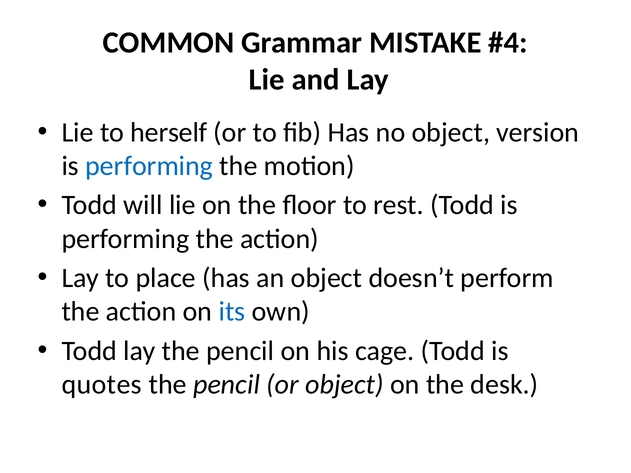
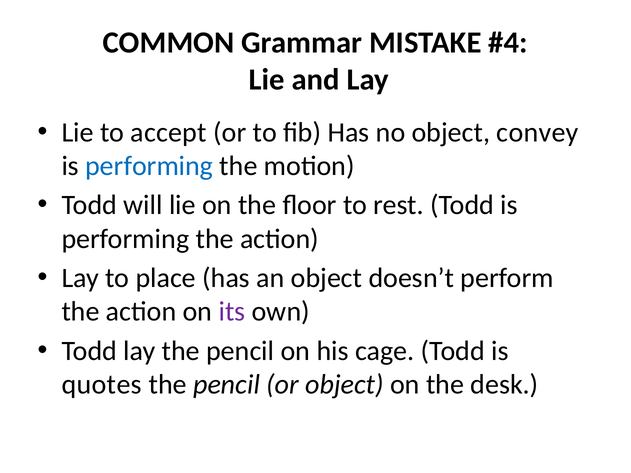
herself: herself -> accept
version: version -> convey
its colour: blue -> purple
